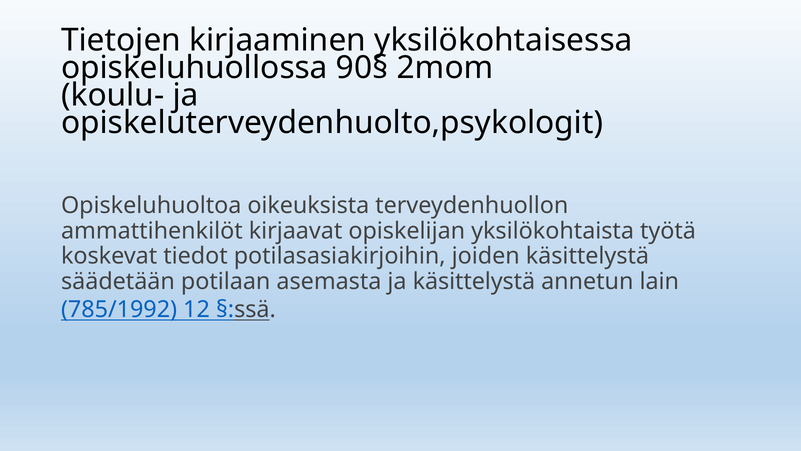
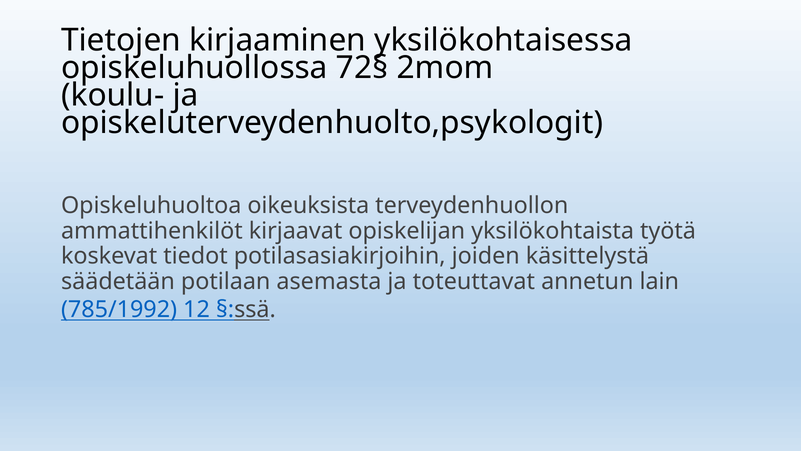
90§: 90§ -> 72§
ja käsittelystä: käsittelystä -> toteuttavat
